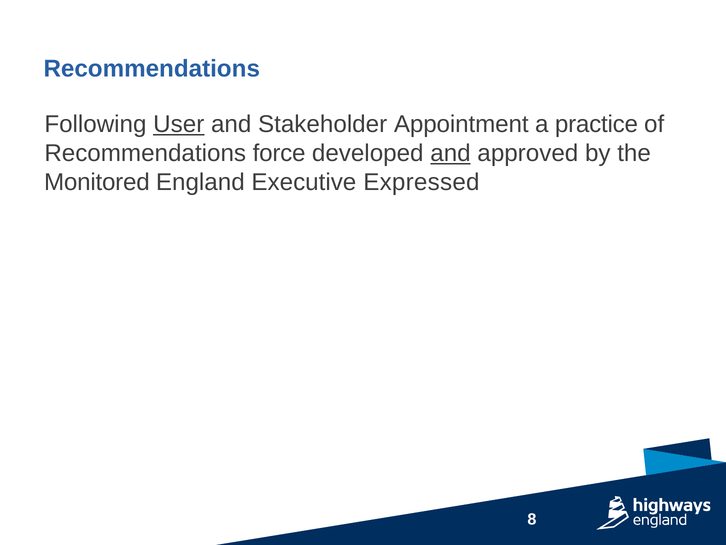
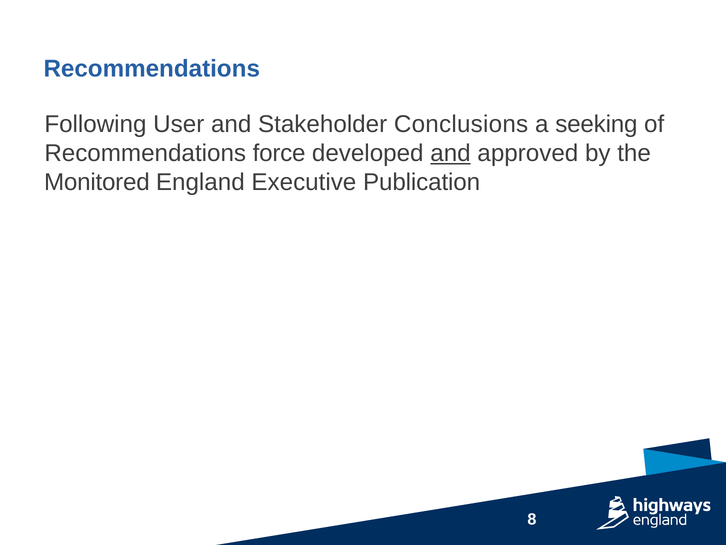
User underline: present -> none
Appointment: Appointment -> Conclusions
practice: practice -> seeking
Expressed: Expressed -> Publication
